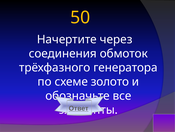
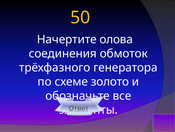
через: через -> олова
